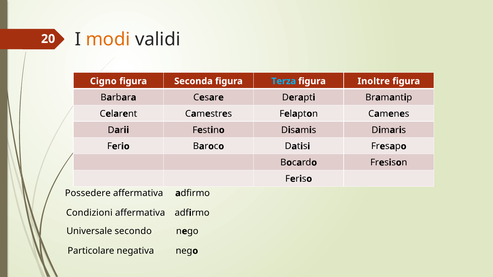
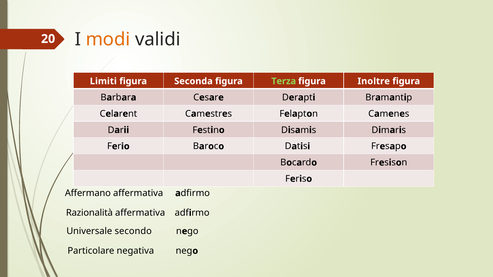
Cigno: Cigno -> Limiti
Terza colour: light blue -> light green
Possedere: Possedere -> Affermano
Condizioni: Condizioni -> Razionalità
